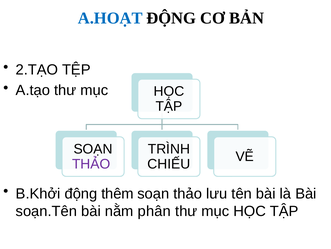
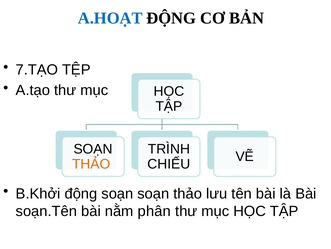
2.TẠO: 2.TẠO -> 7.TẠO
THẢO at (91, 163) colour: purple -> orange
động thêm: thêm -> soạn
